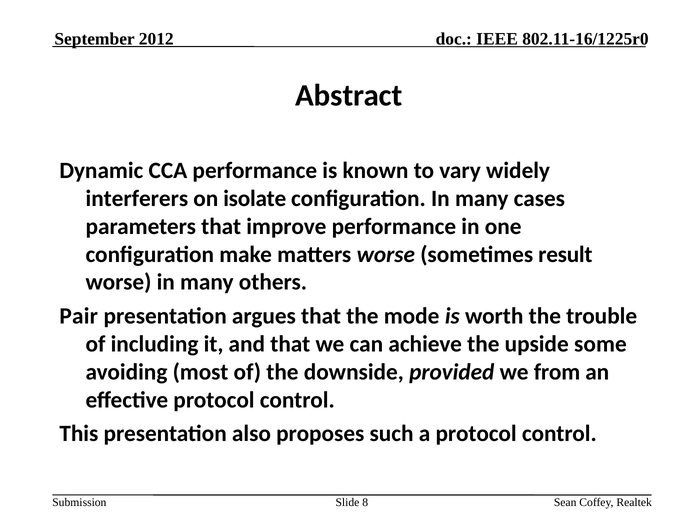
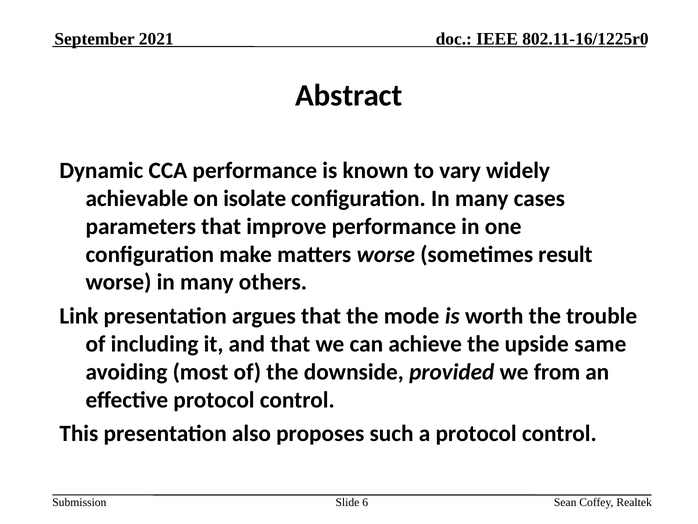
2012: 2012 -> 2021
interferers: interferers -> achievable
Pair: Pair -> Link
some: some -> same
8: 8 -> 6
